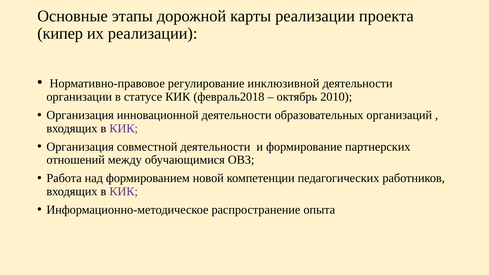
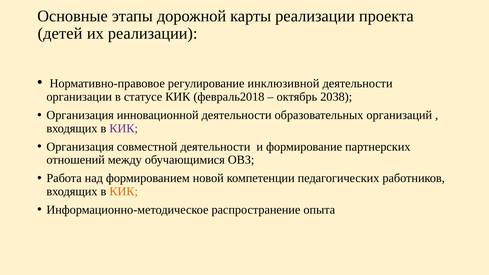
кипер: кипер -> детей
2010: 2010 -> 2038
КИК at (124, 191) colour: purple -> orange
